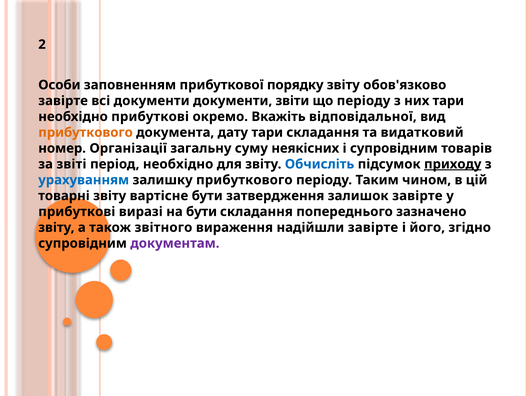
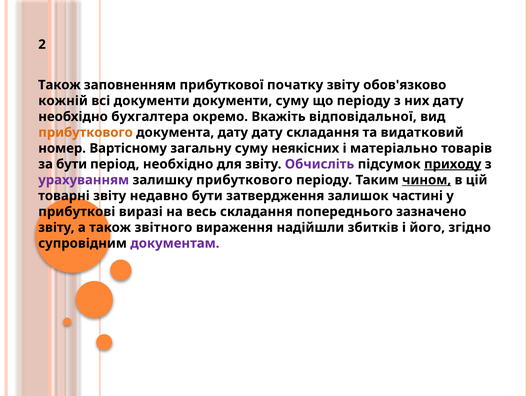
Особи at (59, 85): Особи -> Також
порядку: порядку -> початку
завірте at (63, 101): завірте -> кожній
документи звіти: звіти -> суму
них тари: тари -> дату
необхідно прибуткові: прибуткові -> бухгалтера
дату тари: тари -> дату
Організації: Організації -> Вартісному
і супровідним: супровідним -> матеріально
за звіті: звіті -> бути
Обчисліть colour: blue -> purple
урахуванням colour: blue -> purple
чином underline: none -> present
вартісне: вартісне -> недавно
залишок завірте: завірте -> частині
на бути: бути -> весь
надійшли завірте: завірте -> збитків
